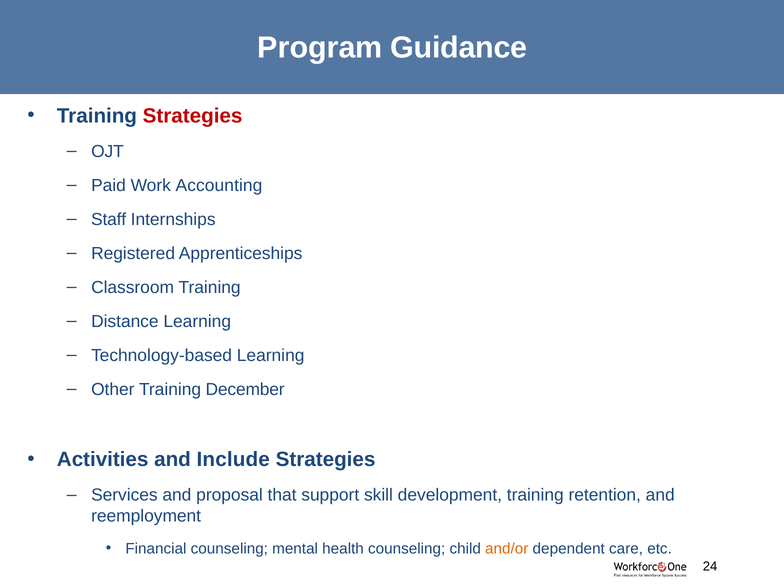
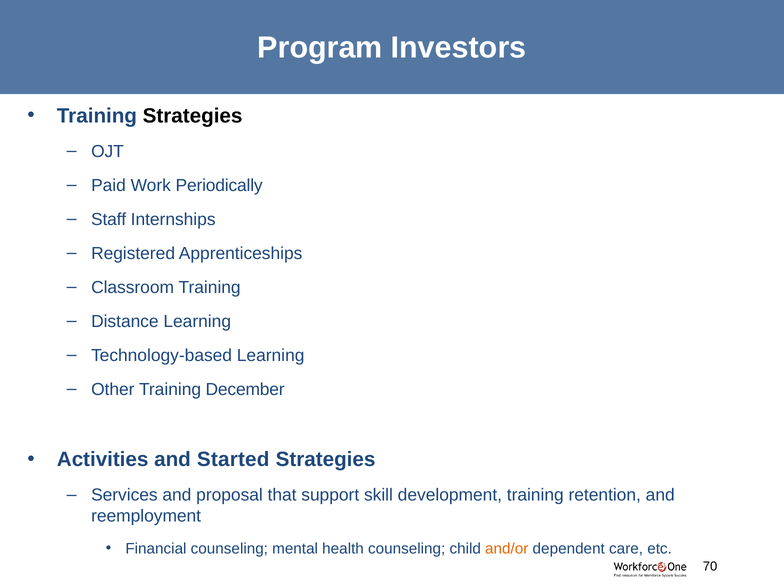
Guidance: Guidance -> Investors
Strategies at (193, 116) colour: red -> black
Accounting: Accounting -> Periodically
Include: Include -> Started
24: 24 -> 70
